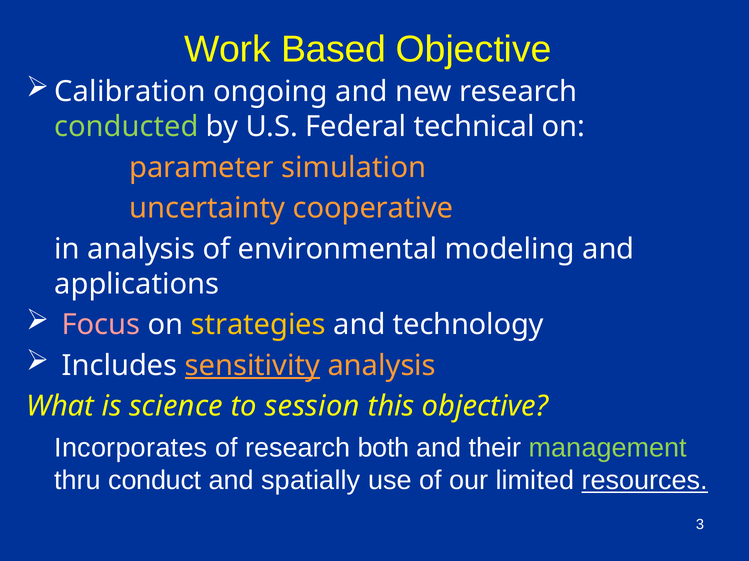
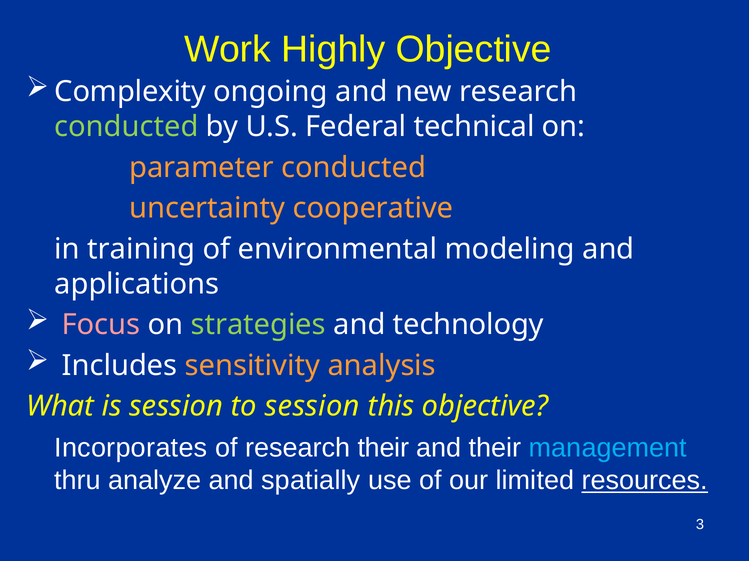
Based: Based -> Highly
Calibration: Calibration -> Complexity
parameter simulation: simulation -> conducted
in analysis: analysis -> training
strategies colour: yellow -> light green
sensitivity underline: present -> none
is science: science -> session
research both: both -> their
management colour: light green -> light blue
conduct: conduct -> analyze
